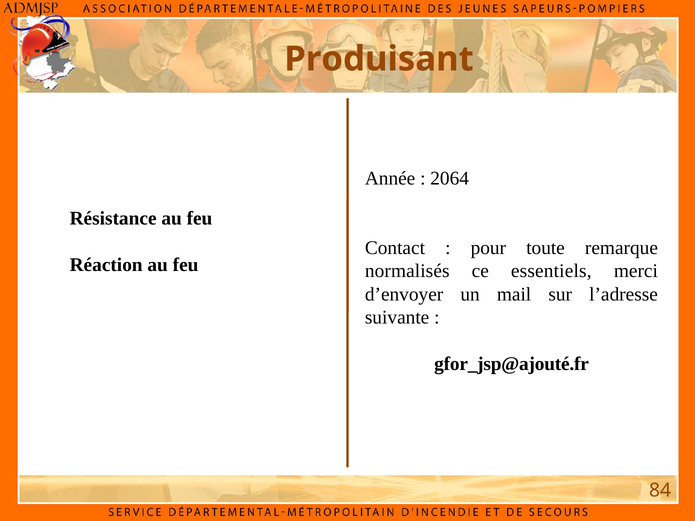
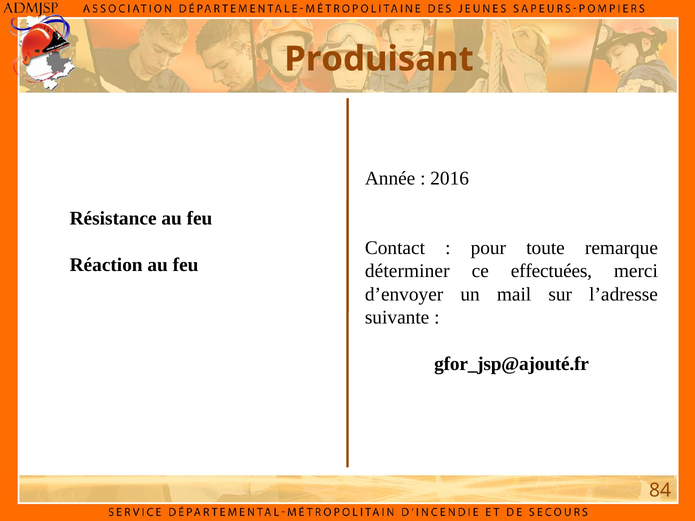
2064: 2064 -> 2016
normalisés: normalisés -> déterminer
essentiels: essentiels -> effectuées
